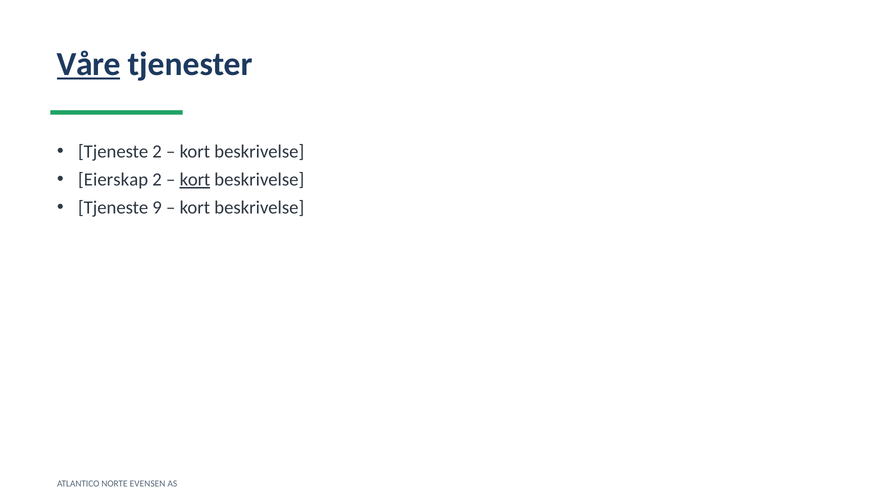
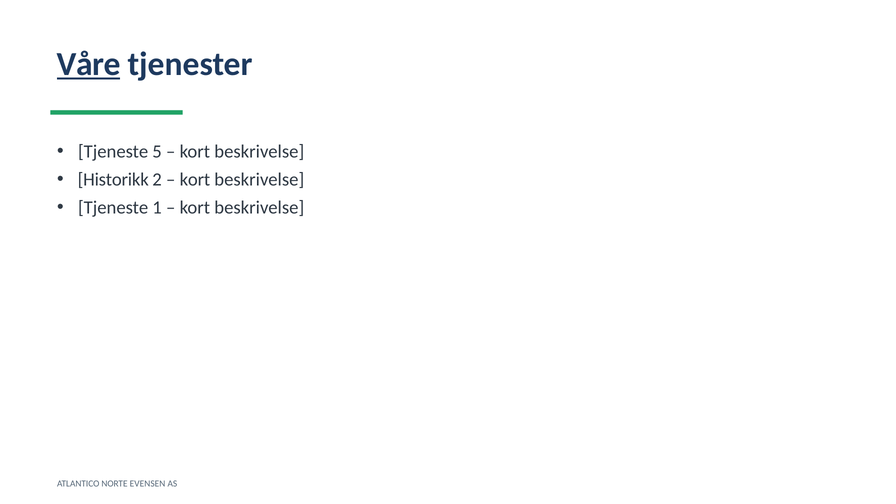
Tjeneste 2: 2 -> 5
Eierskap: Eierskap -> Historikk
kort at (195, 180) underline: present -> none
9: 9 -> 1
